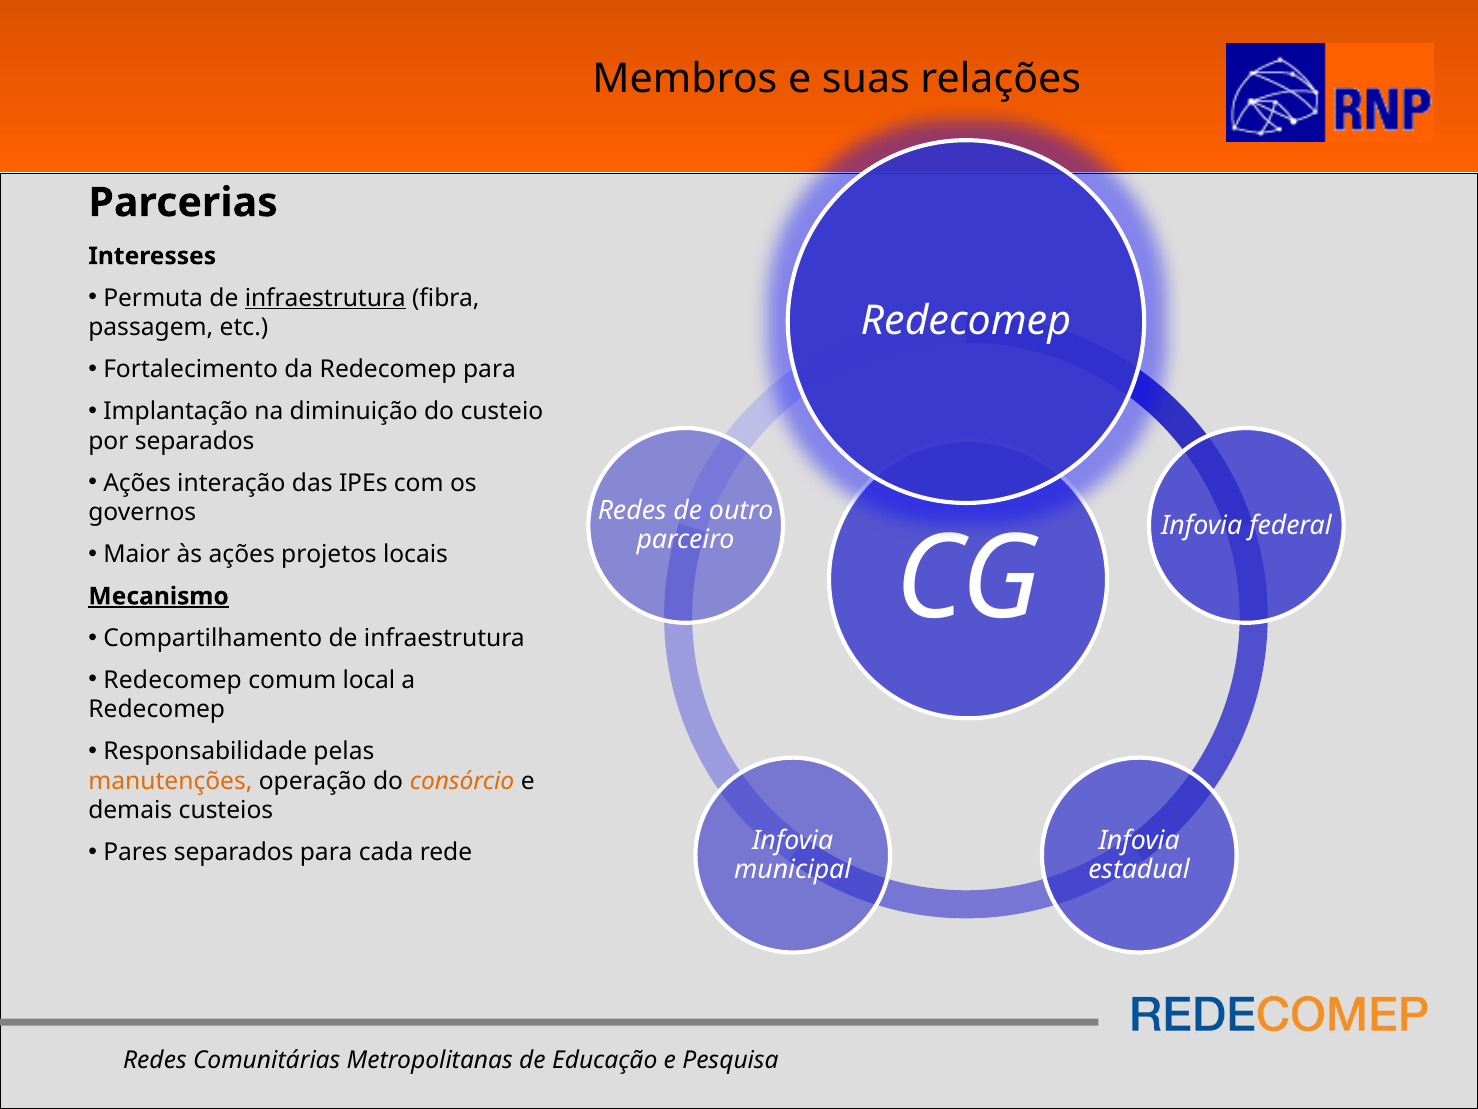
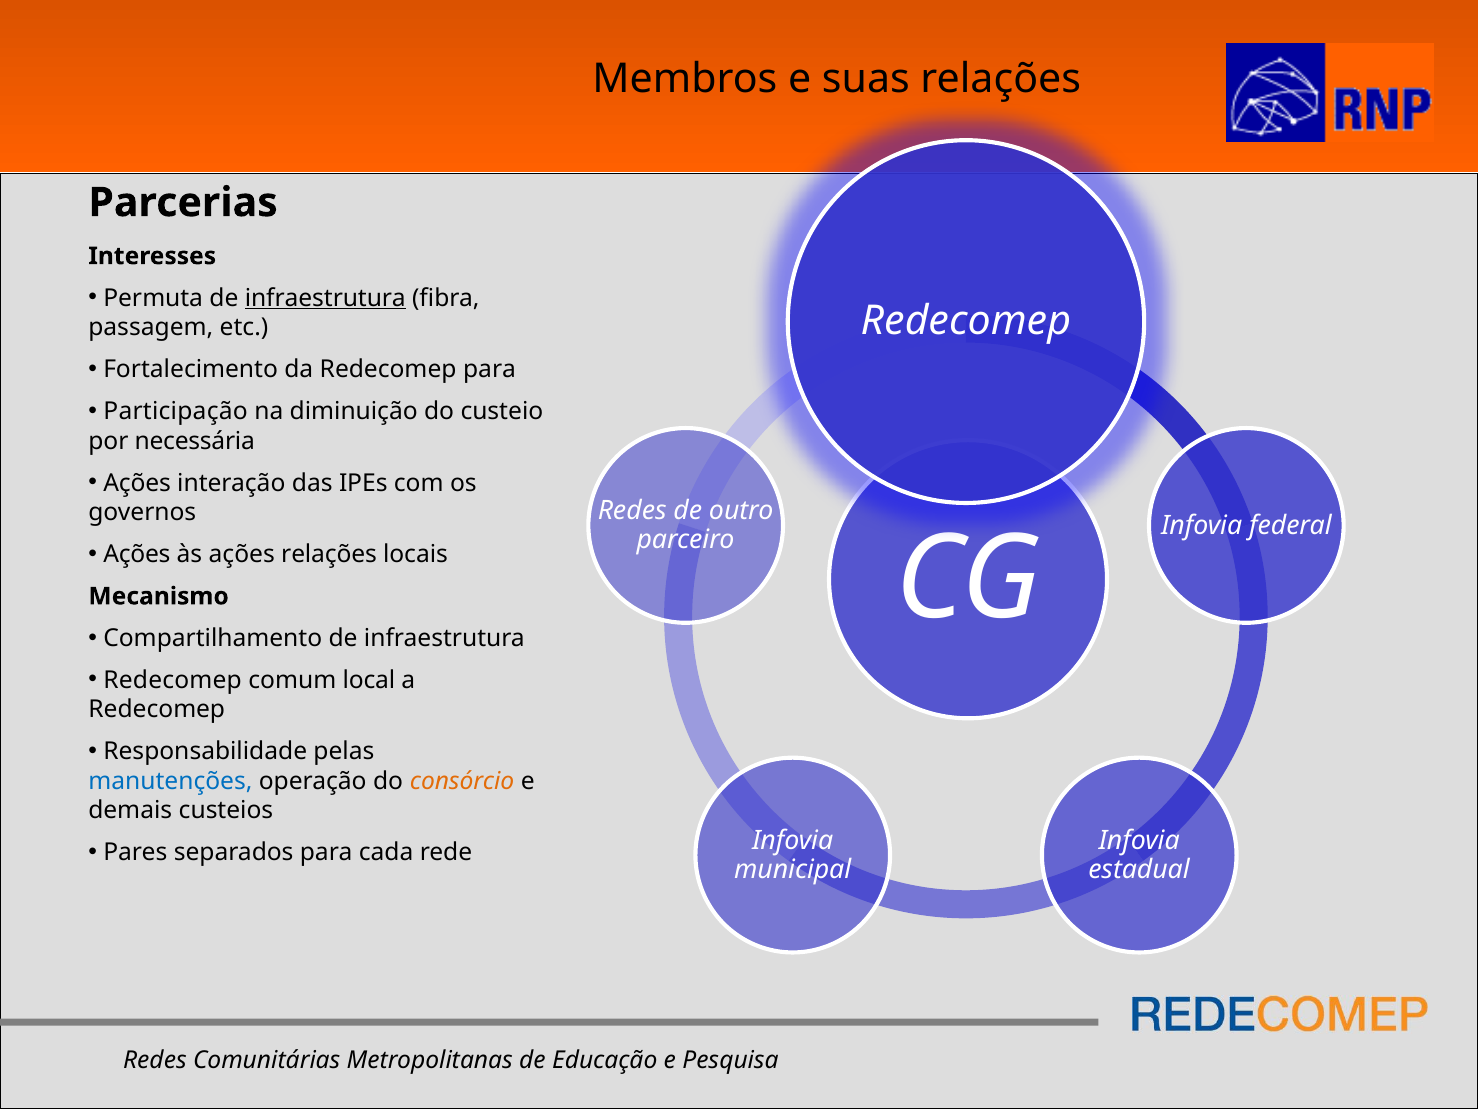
Implantação: Implantação -> Participação
por separados: separados -> necessária
Maior at (137, 554): Maior -> Ações
ações projetos: projetos -> relações
Mecanismo underline: present -> none
manutenções colour: orange -> blue
